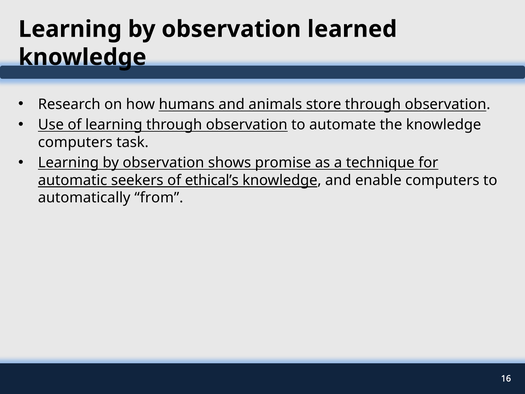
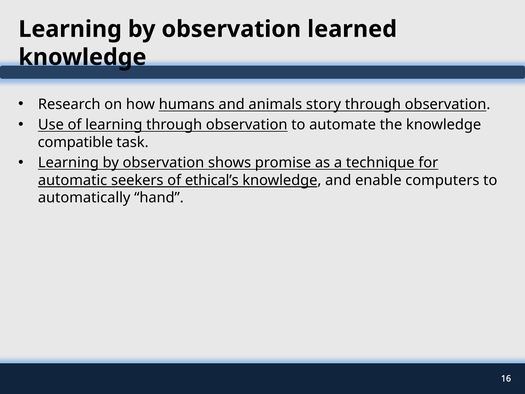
store: store -> story
computers at (75, 142): computers -> compatible
from: from -> hand
